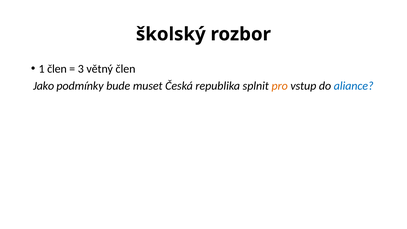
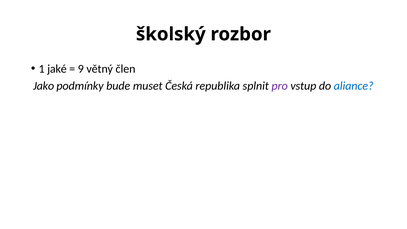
1 člen: člen -> jaké
3: 3 -> 9
pro colour: orange -> purple
